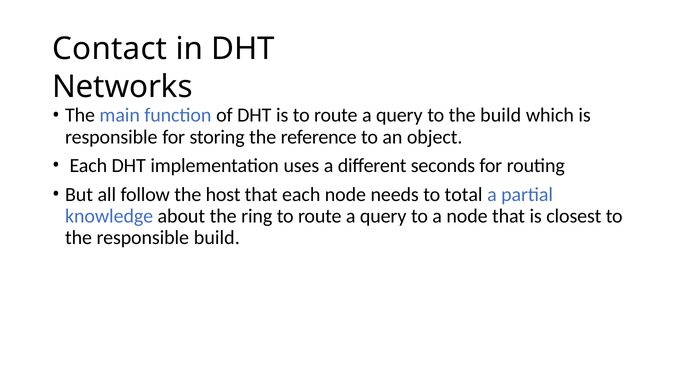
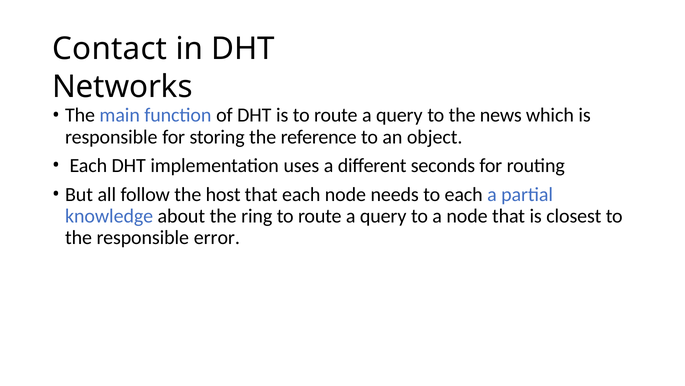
the build: build -> news
to total: total -> each
responsible build: build -> error
